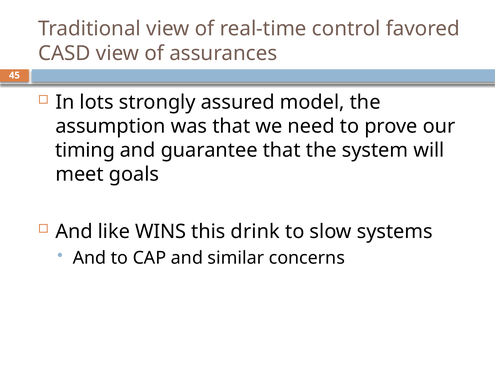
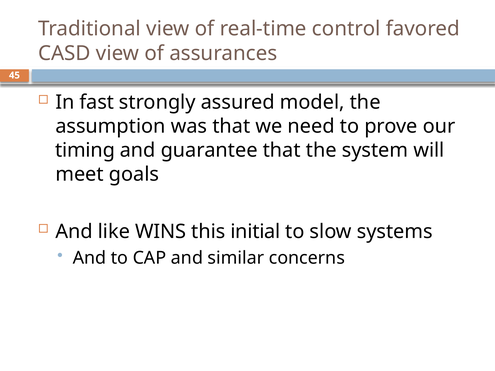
lots: lots -> fast
drink: drink -> initial
